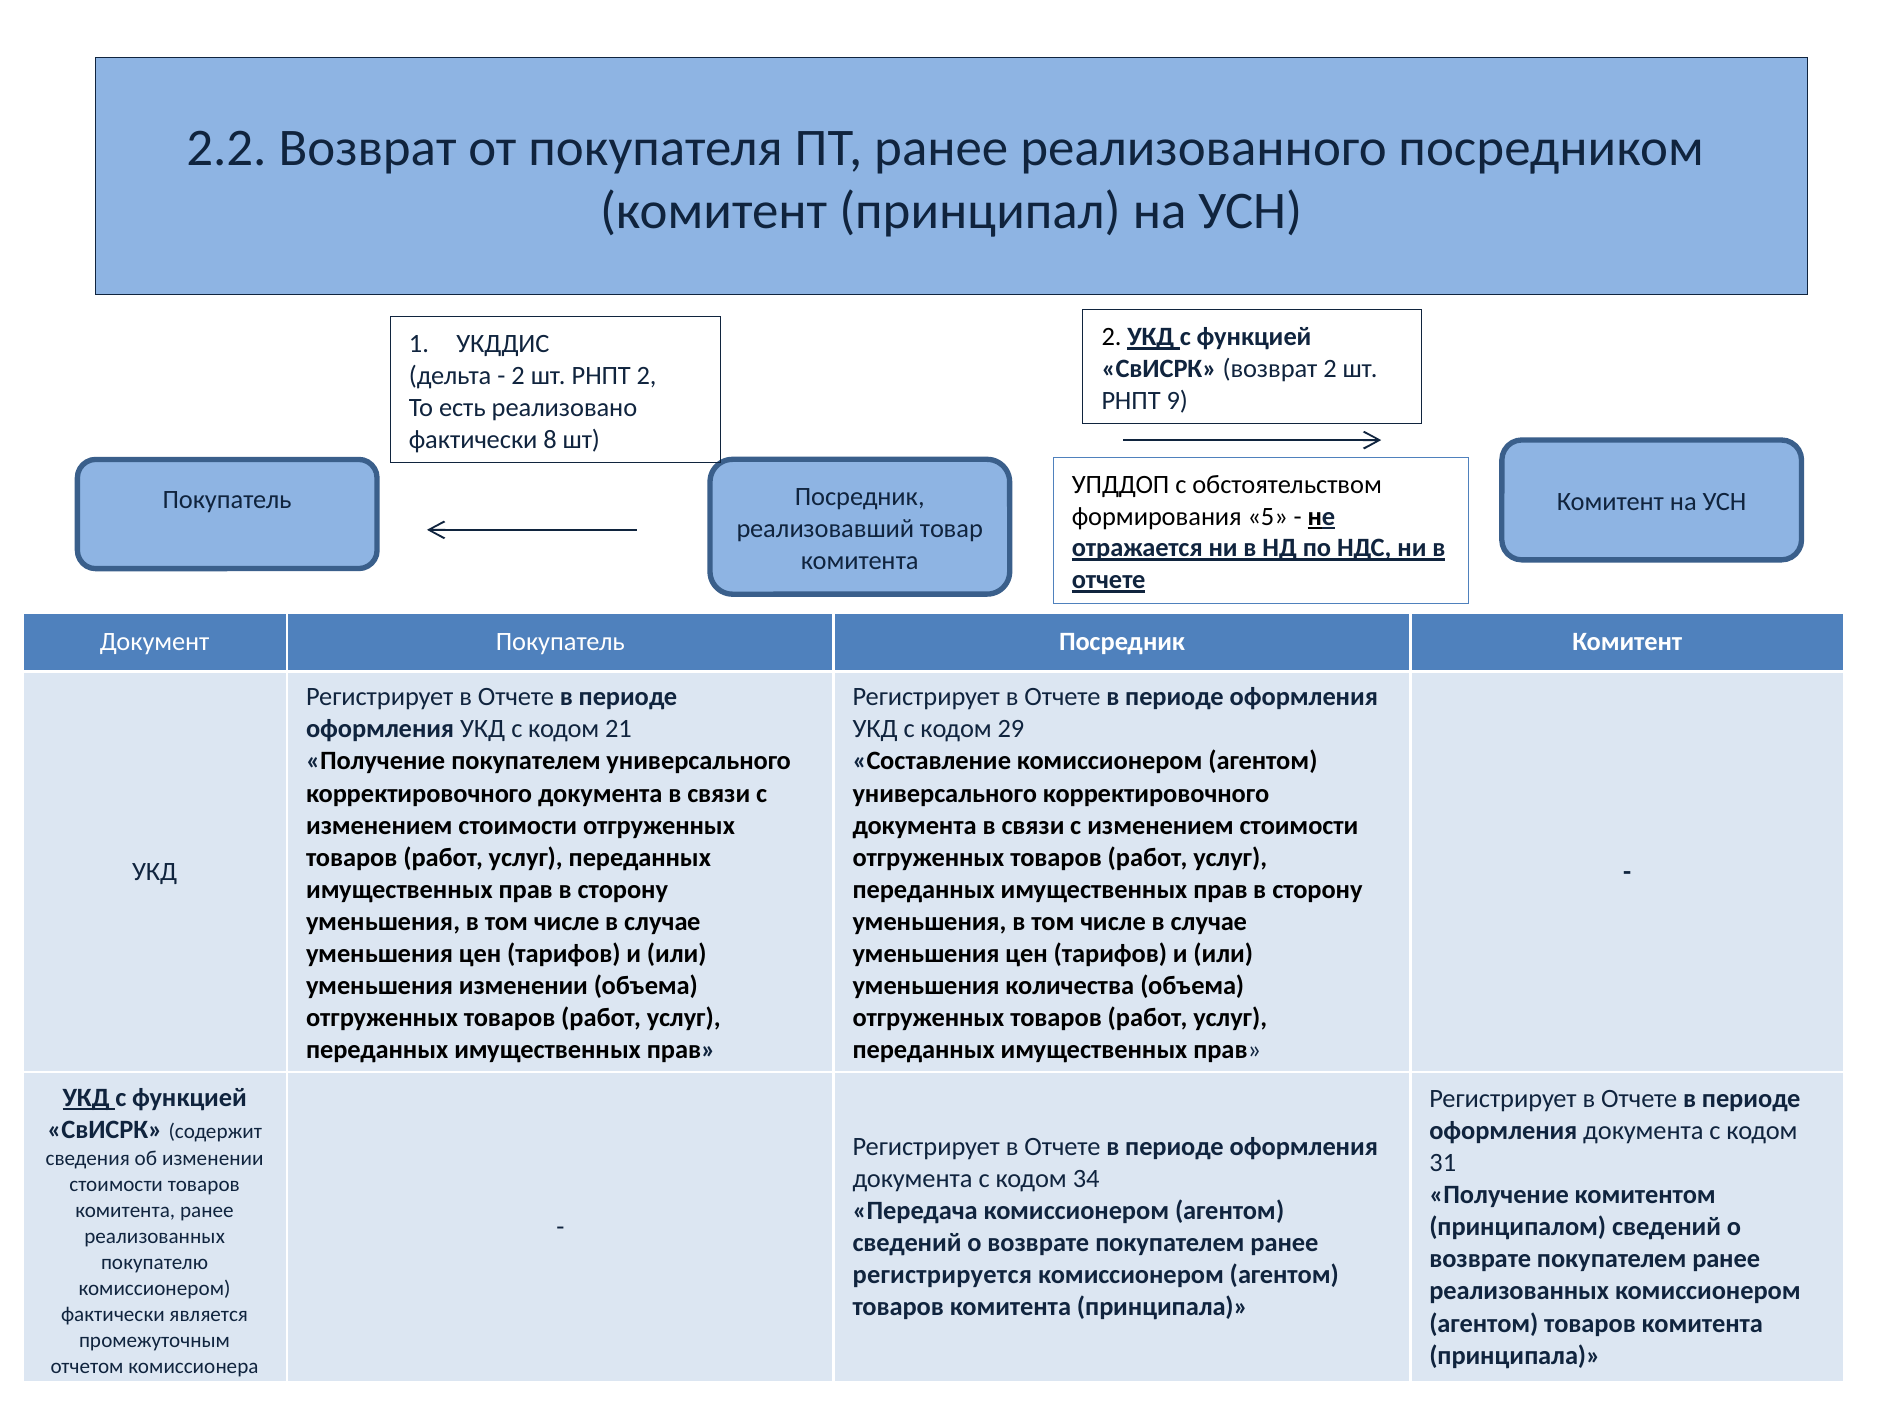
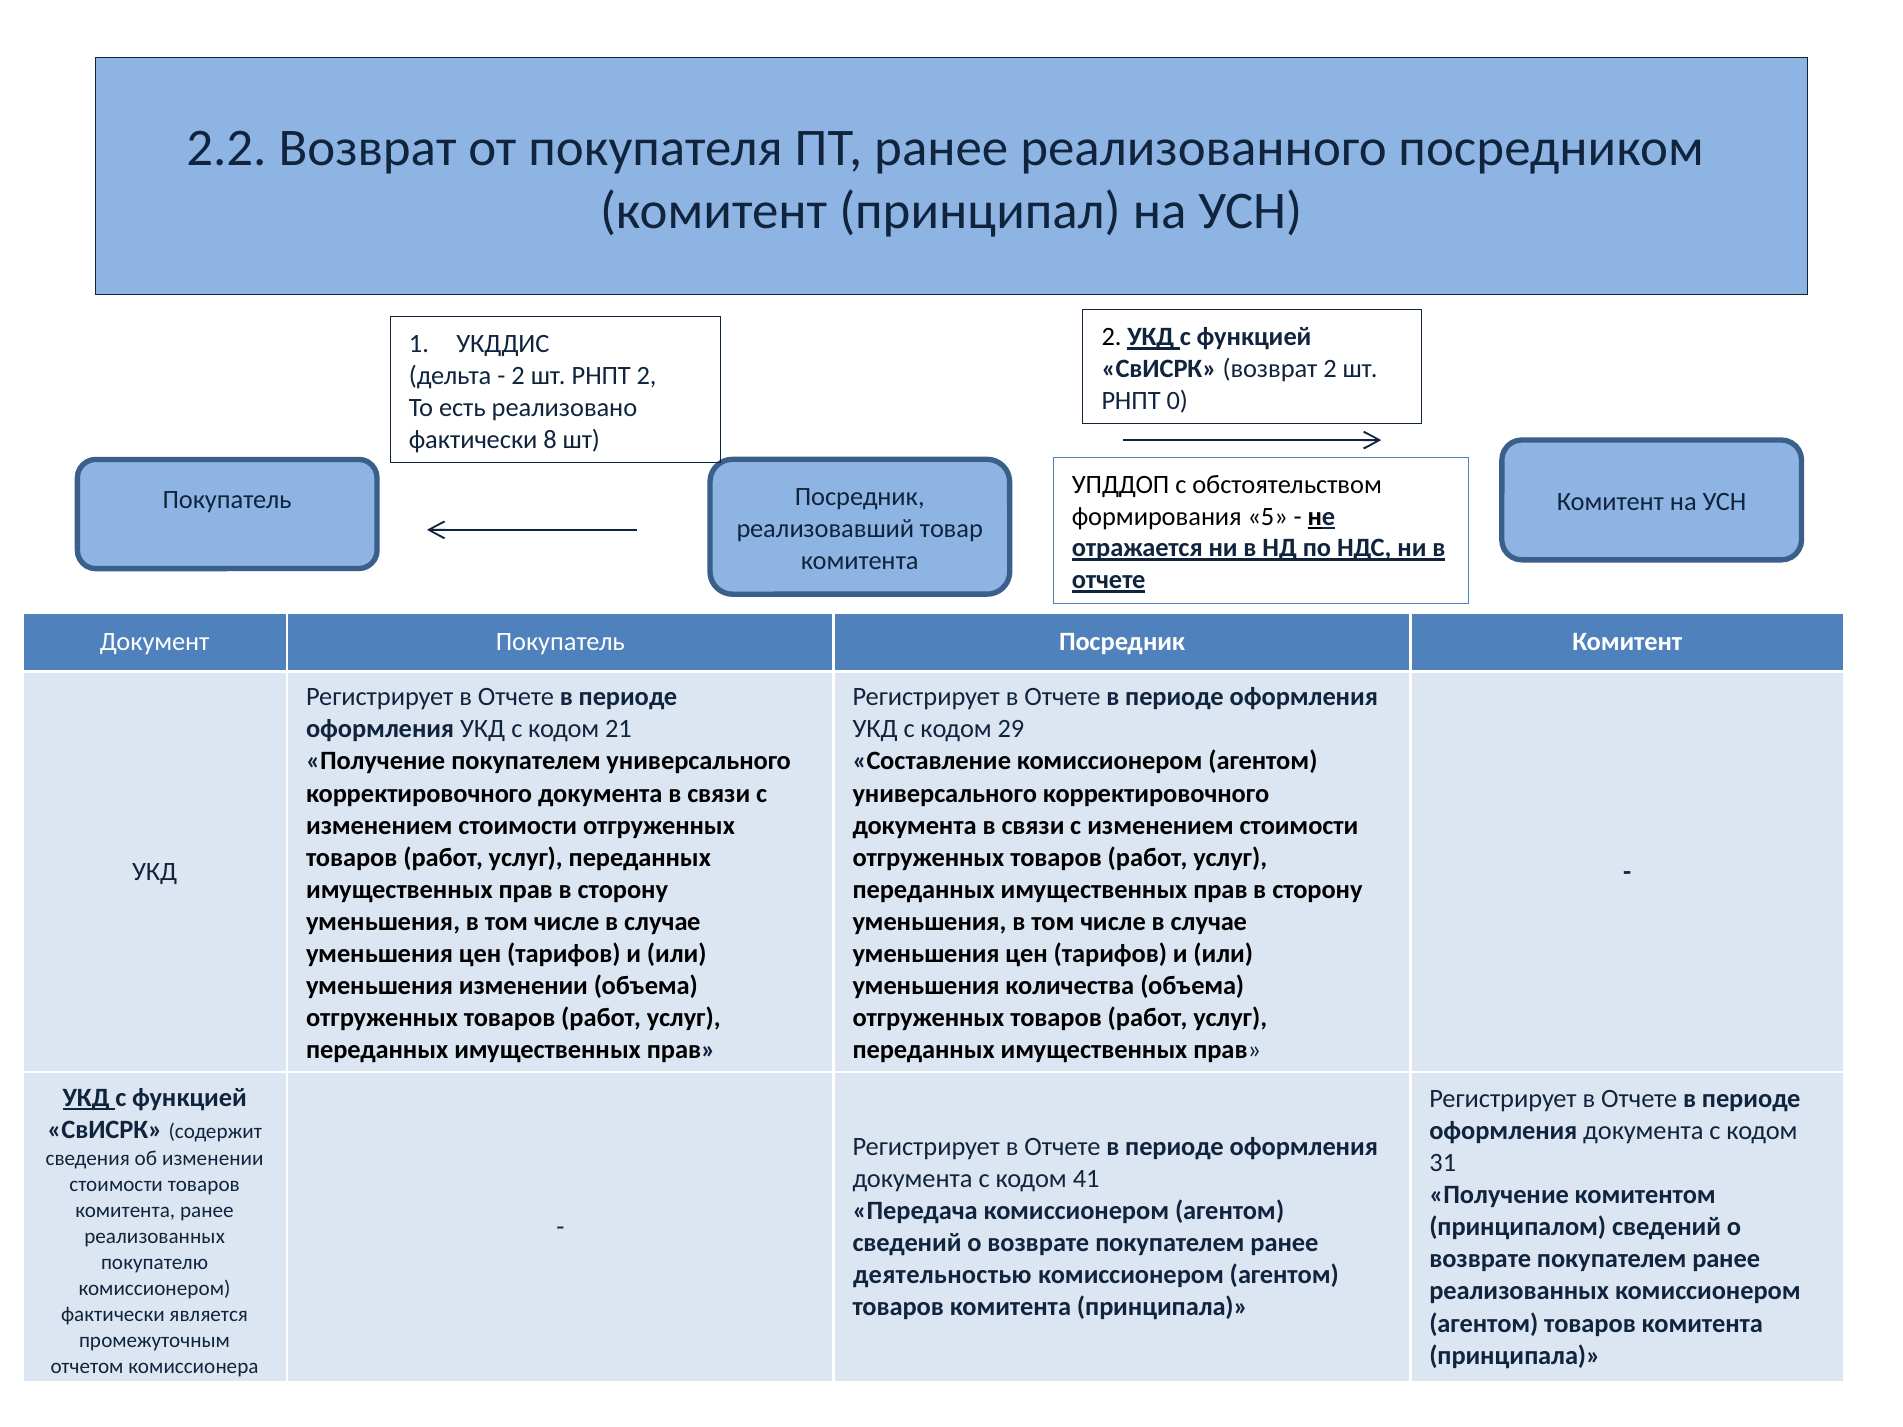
9: 9 -> 0
34: 34 -> 41
регистрируется: регистрируется -> деятельностью
